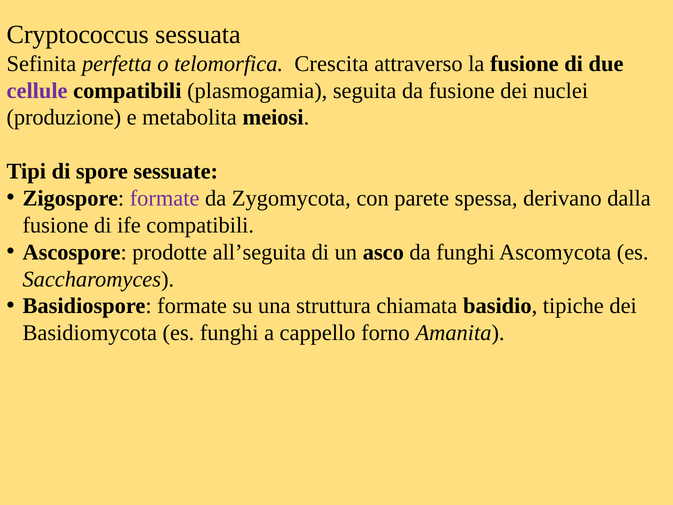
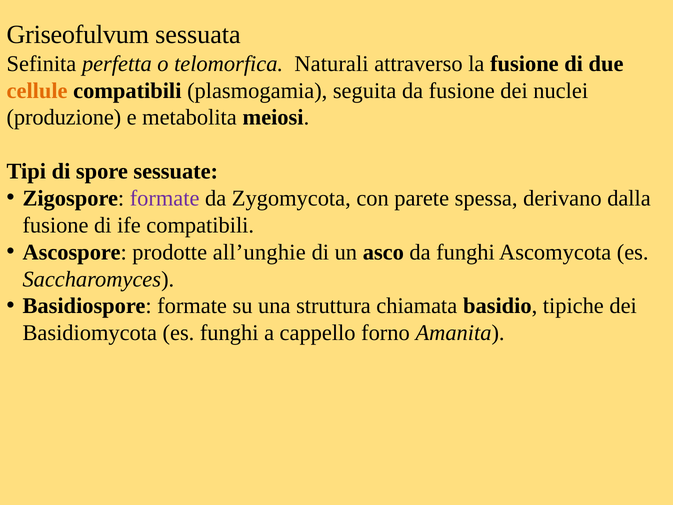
Cryptococcus: Cryptococcus -> Griseofulvum
Crescita: Crescita -> Naturali
cellule colour: purple -> orange
all’seguita: all’seguita -> all’unghie
